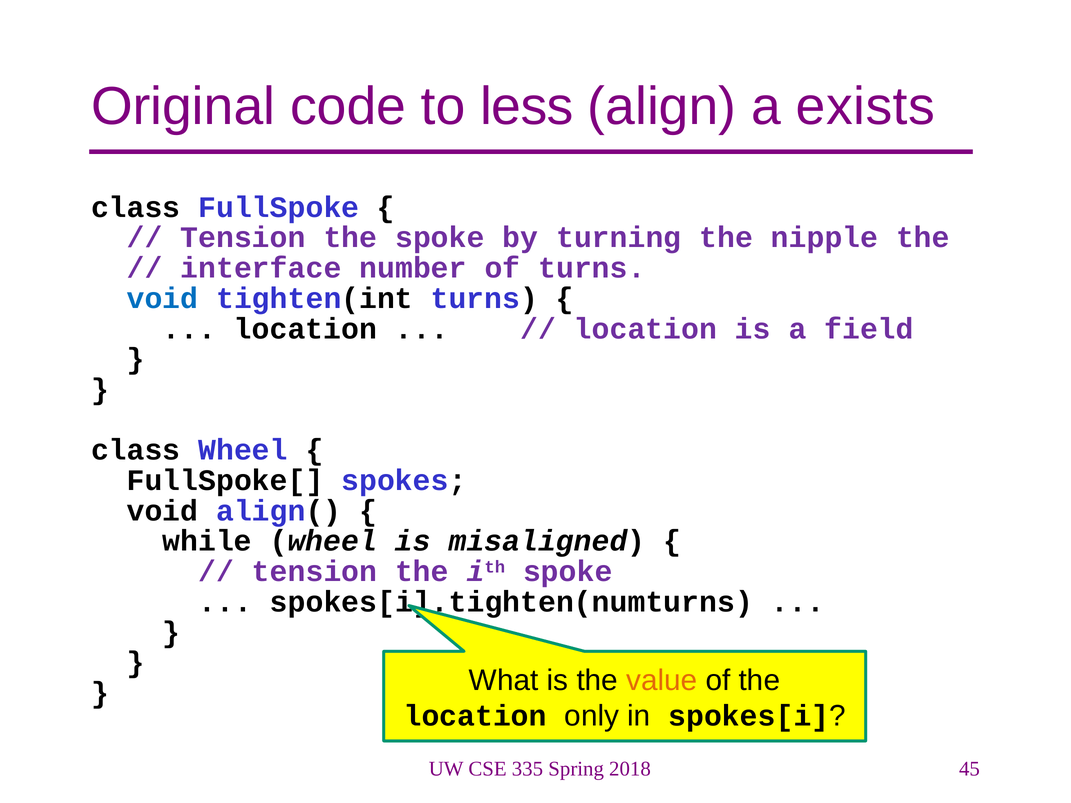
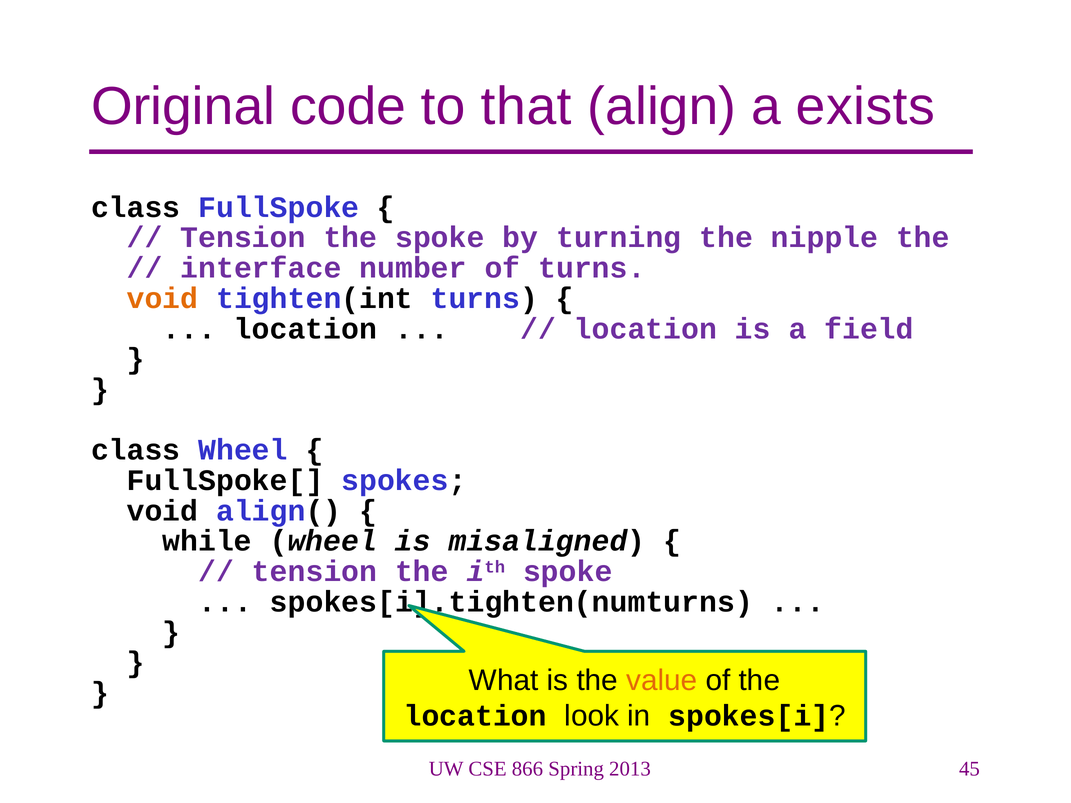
less: less -> that
void at (162, 298) colour: blue -> orange
only: only -> look
335: 335 -> 866
2018: 2018 -> 2013
